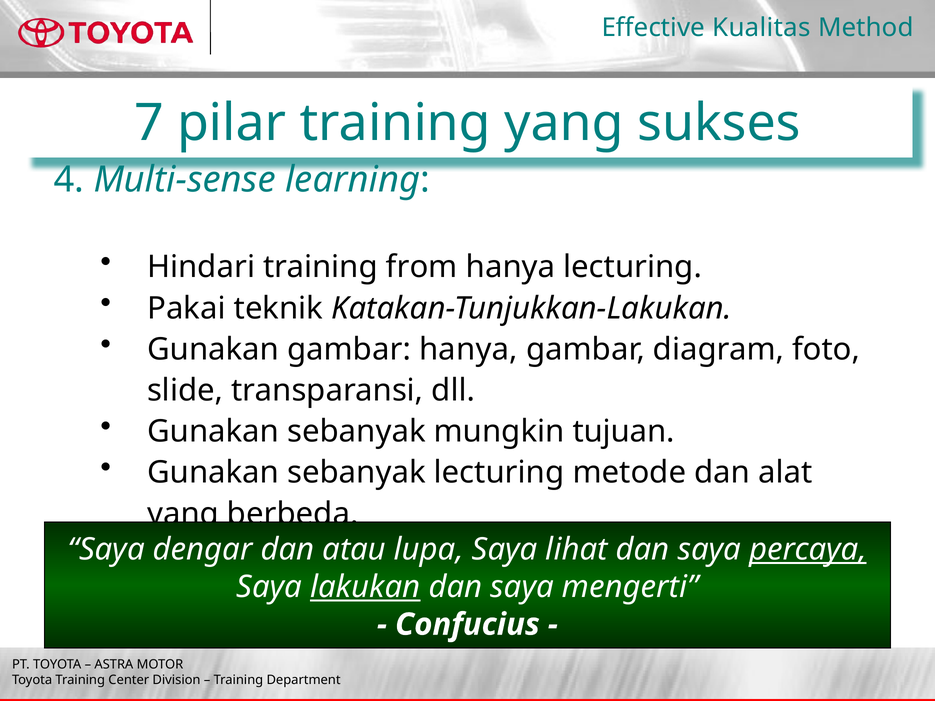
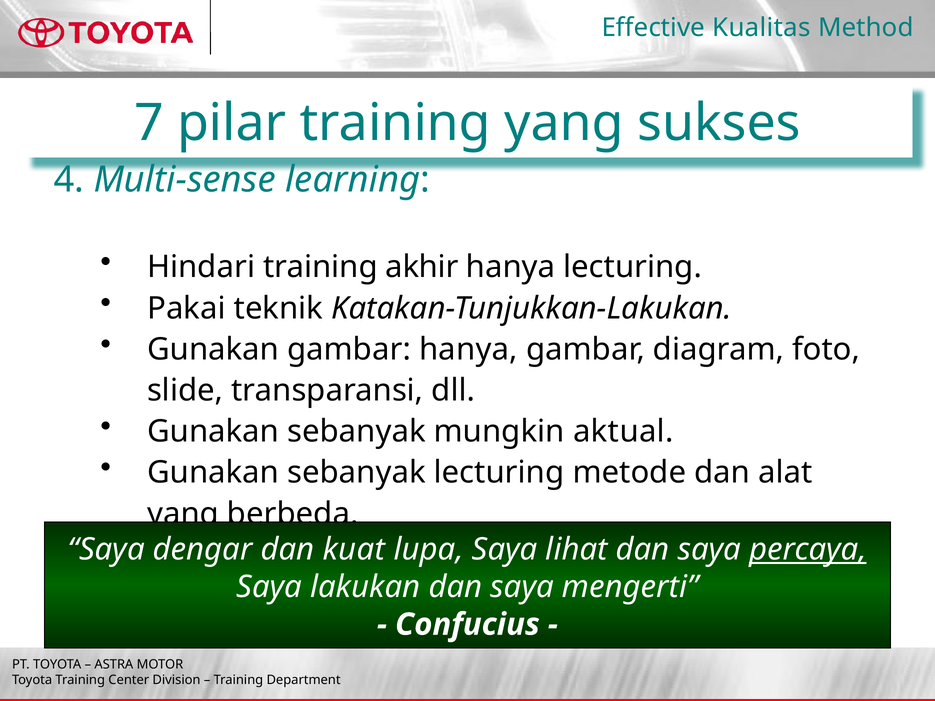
from: from -> akhir
tujuan: tujuan -> aktual
atau: atau -> kuat
lakukan underline: present -> none
